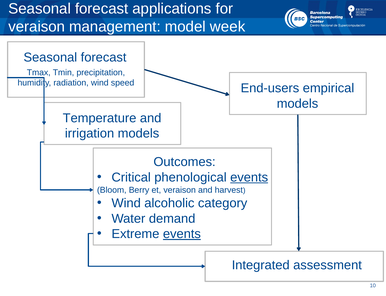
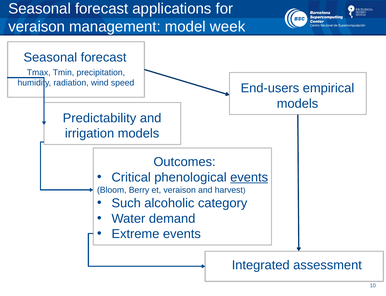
Temperature: Temperature -> Predictability
Wind at (126, 203): Wind -> Such
events at (182, 234) underline: present -> none
